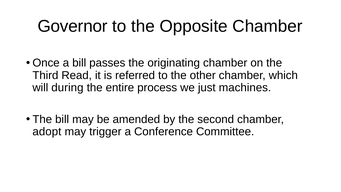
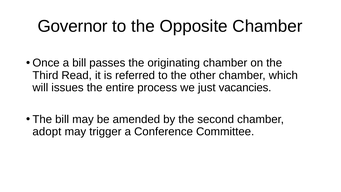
during: during -> issues
machines: machines -> vacancies
